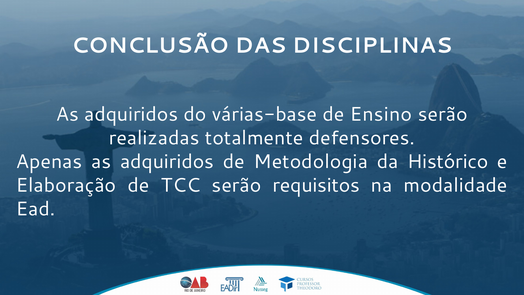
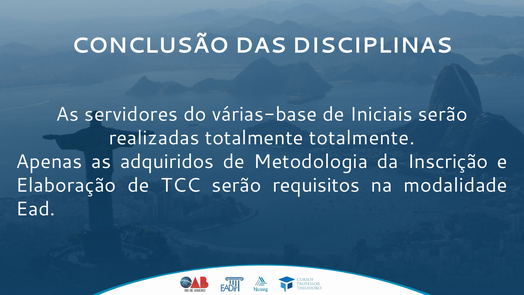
adquiridos at (131, 114): adquiridos -> servidores
Ensino: Ensino -> Iniciais
totalmente defensores: defensores -> totalmente
Histórico: Histórico -> Inscrição
